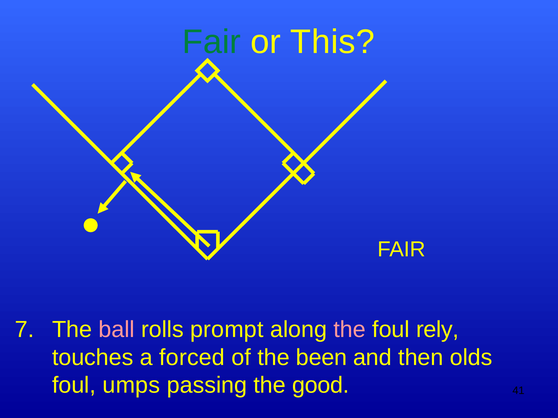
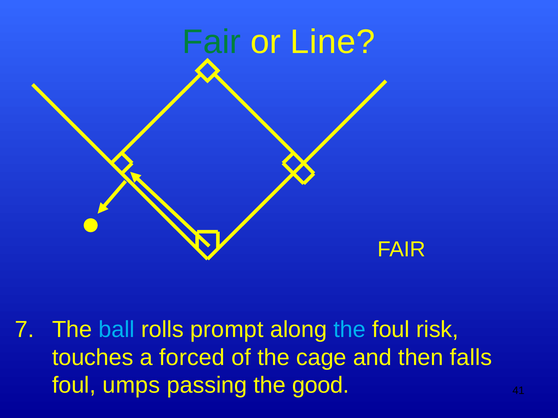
This: This -> Line
ball colour: pink -> light blue
the at (350, 330) colour: pink -> light blue
rely: rely -> risk
been: been -> cage
olds: olds -> falls
